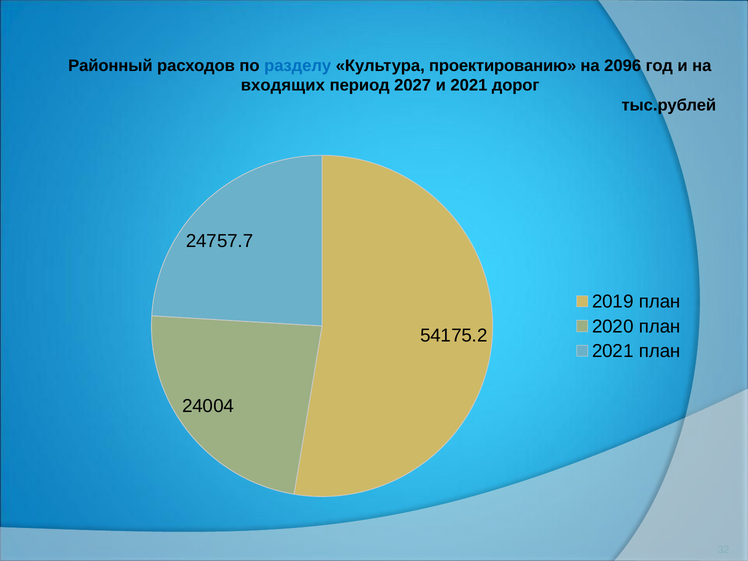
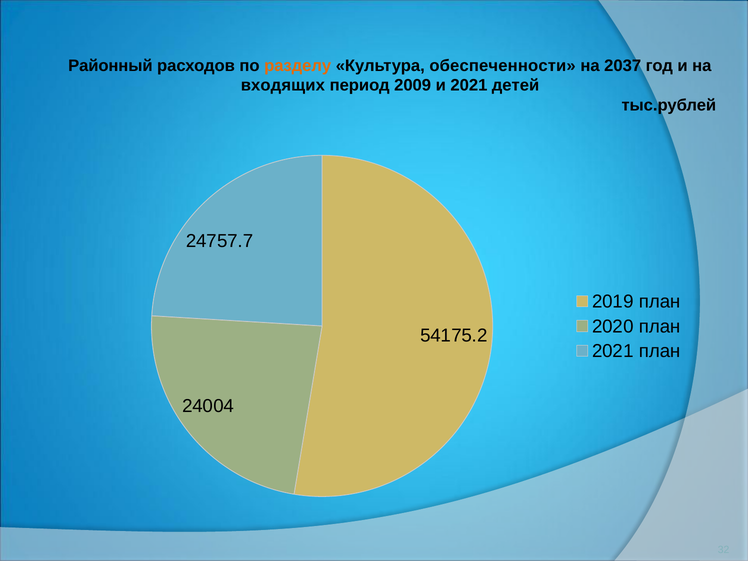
разделу colour: blue -> orange
проектированию: проектированию -> обеспеченности
2096: 2096 -> 2037
2027: 2027 -> 2009
дорог: дорог -> детей
